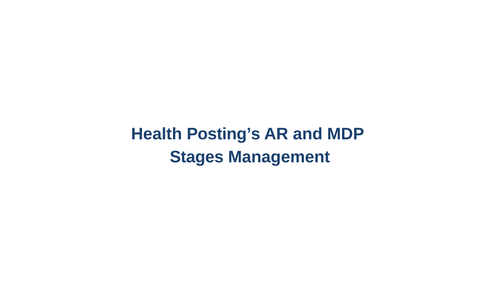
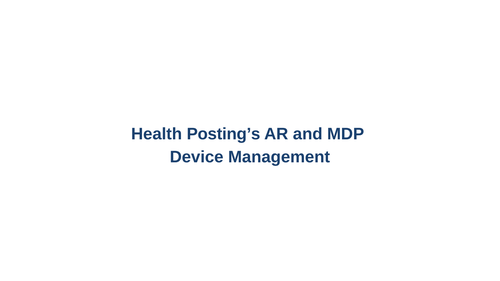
Stages: Stages -> Device
